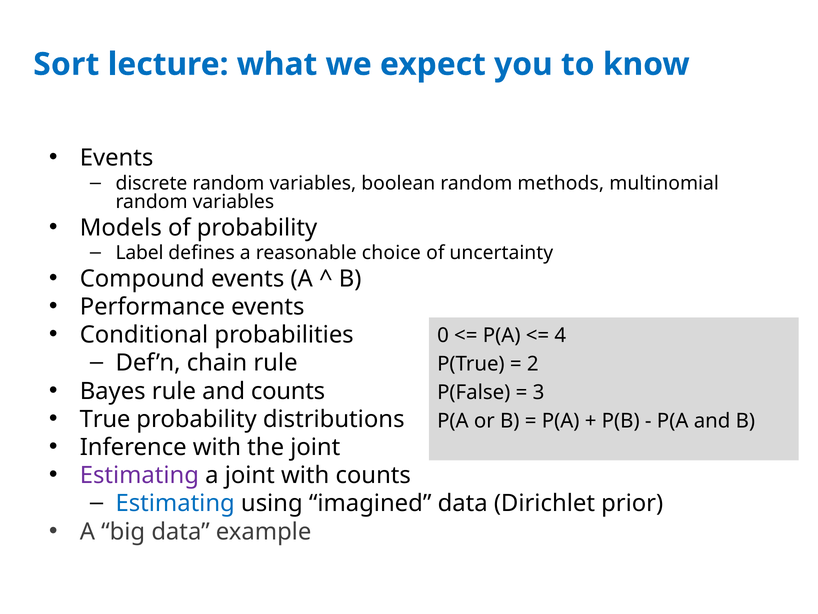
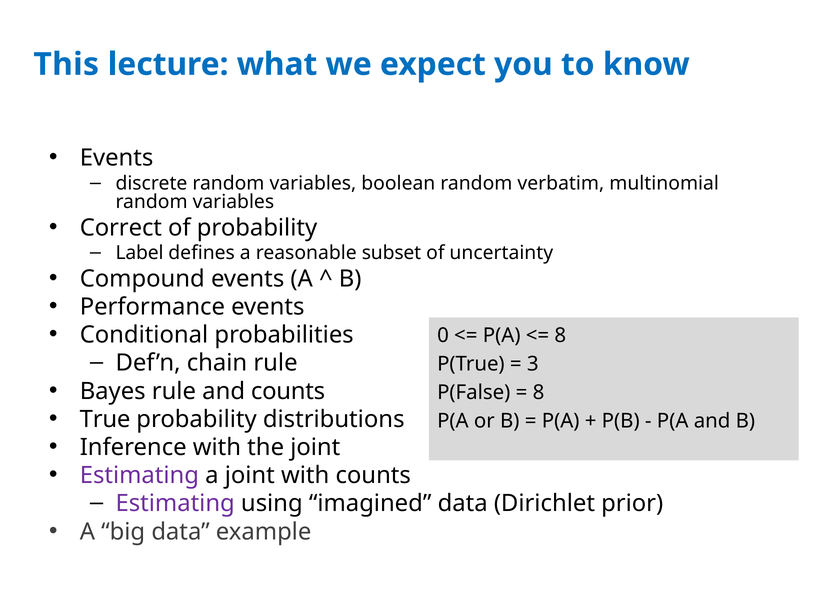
Sort: Sort -> This
methods: methods -> verbatim
Models: Models -> Correct
choice: choice -> subset
4 at (560, 335): 4 -> 8
2: 2 -> 3
3 at (538, 392): 3 -> 8
Estimating at (175, 503) colour: blue -> purple
